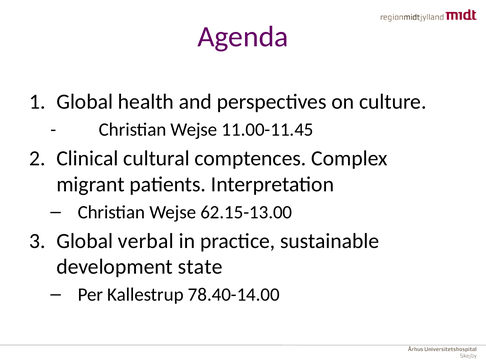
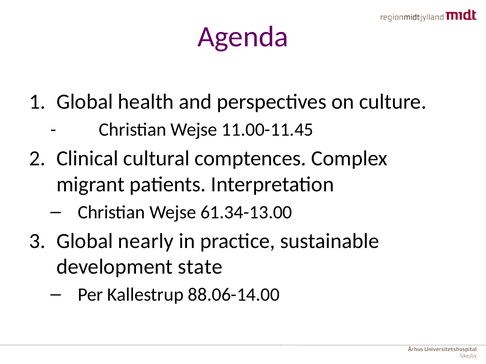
62.15-13.00: 62.15-13.00 -> 61.34-13.00
verbal: verbal -> nearly
78.40-14.00: 78.40-14.00 -> 88.06-14.00
